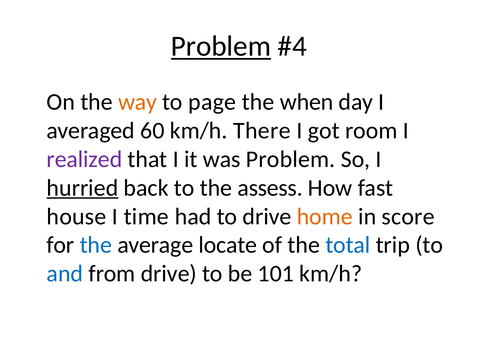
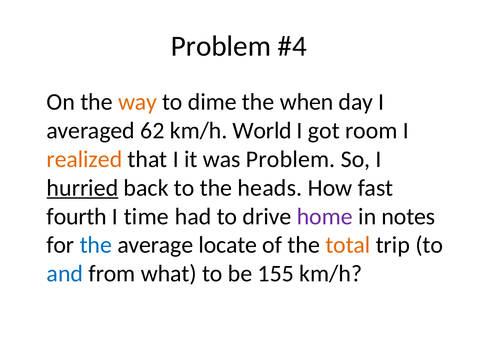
Problem at (221, 46) underline: present -> none
page: page -> dime
60: 60 -> 62
There: There -> World
realized colour: purple -> orange
assess: assess -> heads
house: house -> fourth
home colour: orange -> purple
score: score -> notes
total colour: blue -> orange
from drive: drive -> what
101: 101 -> 155
